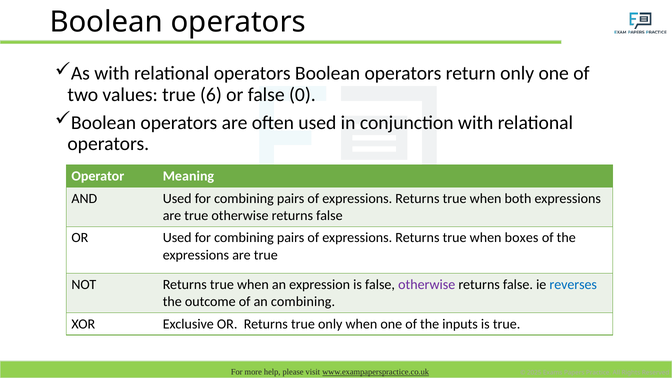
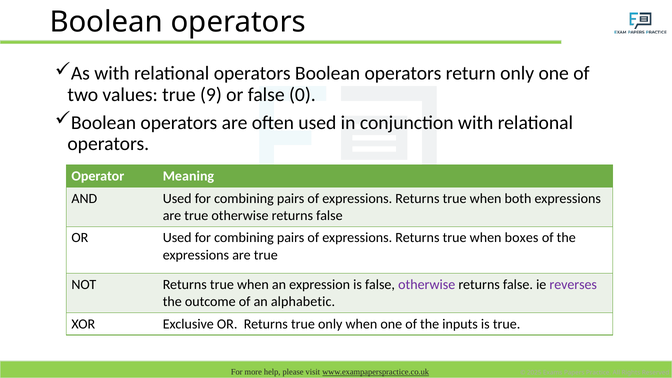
6: 6 -> 9
reverses colour: blue -> purple
an combining: combining -> alphabetic
